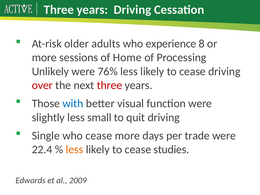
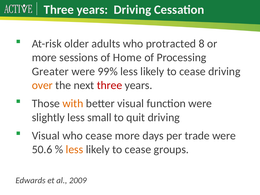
experience: experience -> protracted
Unlikely: Unlikely -> Greater
76%: 76% -> 99%
over colour: red -> orange
with colour: blue -> orange
Single at (46, 136): Single -> Visual
22.4: 22.4 -> 50.6
studies: studies -> groups
